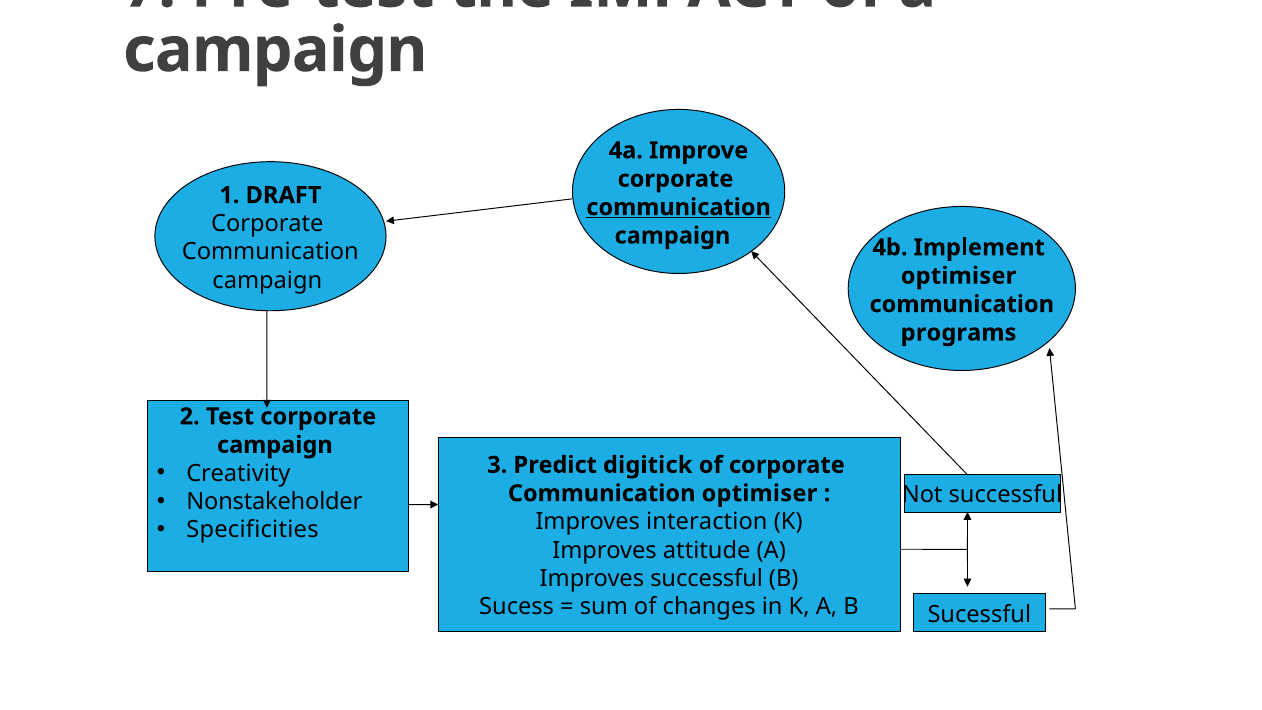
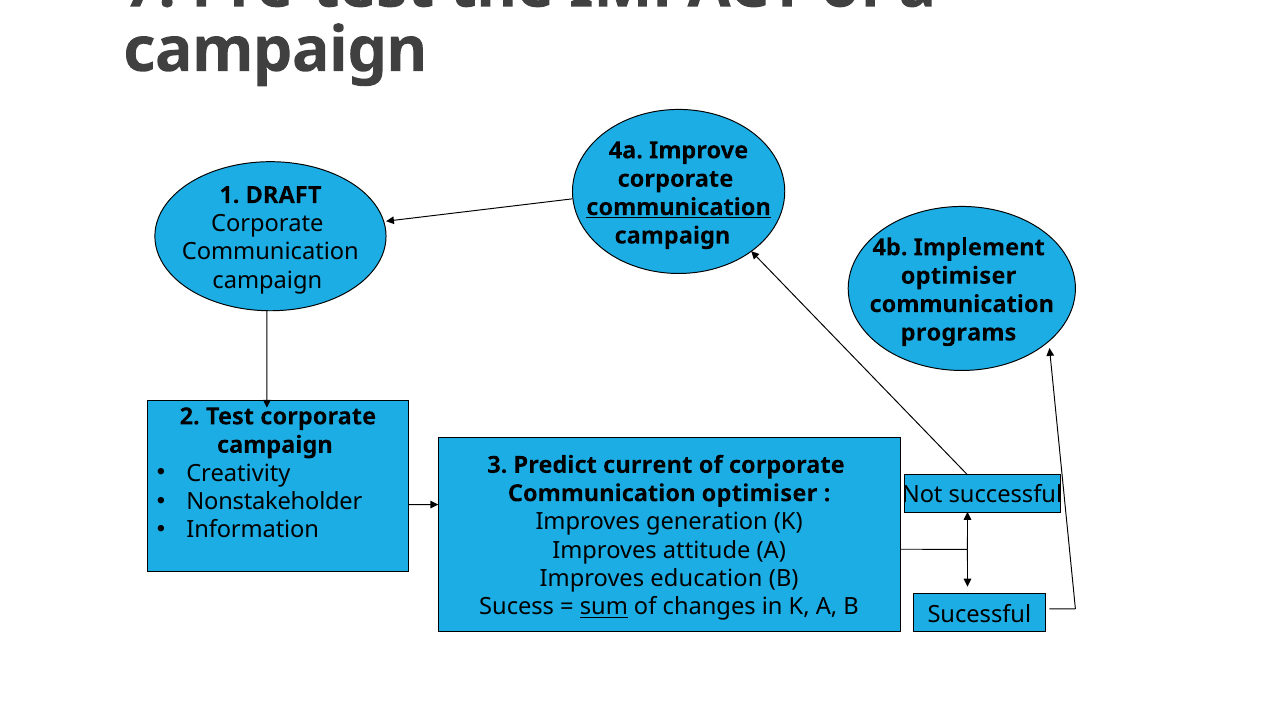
digitick: digitick -> current
interaction: interaction -> generation
Specificities: Specificities -> Information
Improves successful: successful -> education
sum underline: none -> present
